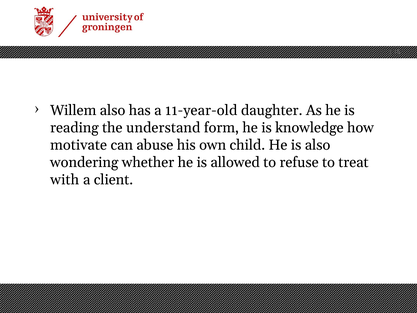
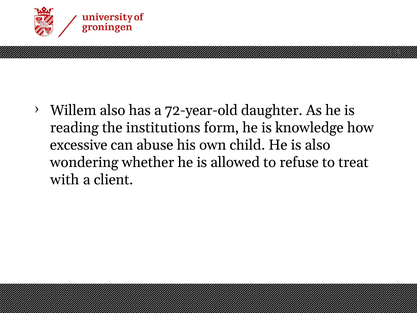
11-year-old: 11-year-old -> 72-year-old
understand: understand -> institutions
motivate: motivate -> excessive
